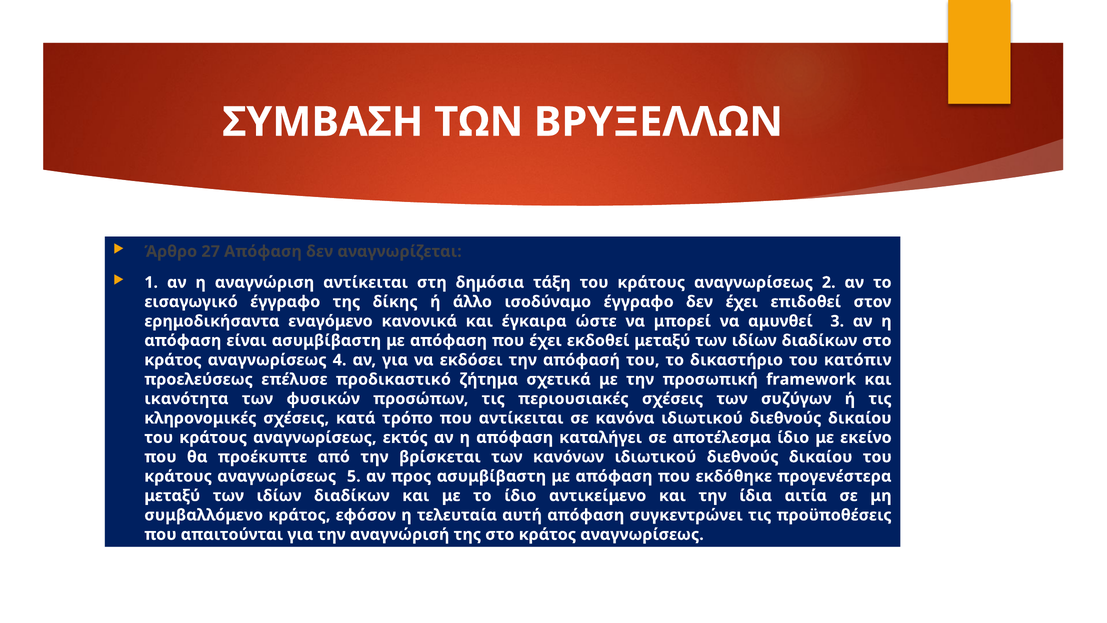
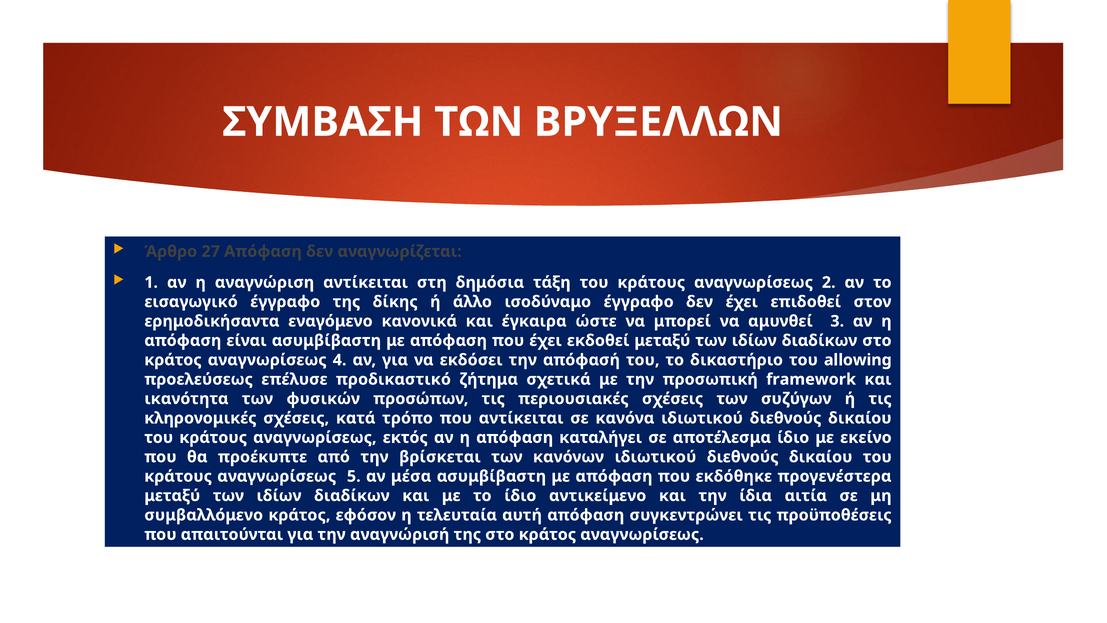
κατόπιν: κατόπιν -> allowing
προς: προς -> μέσα
